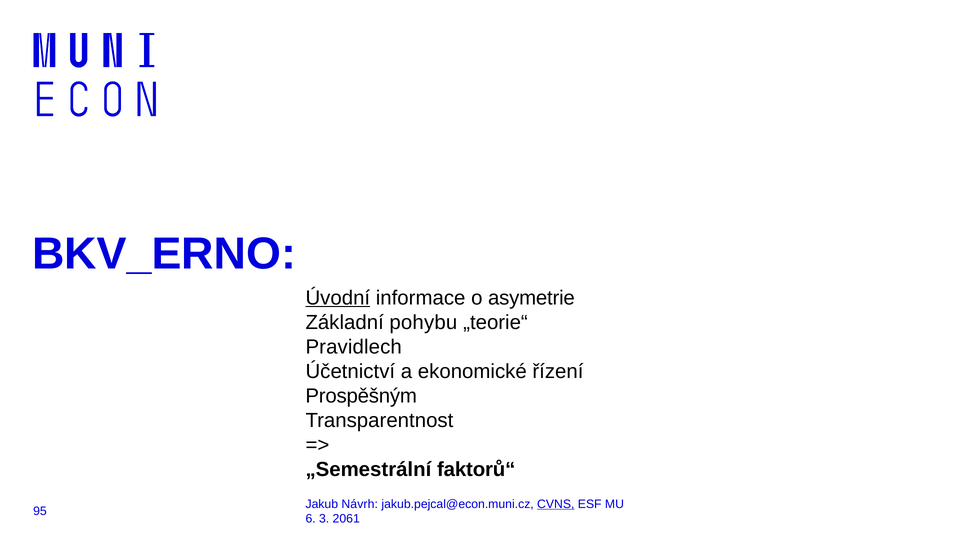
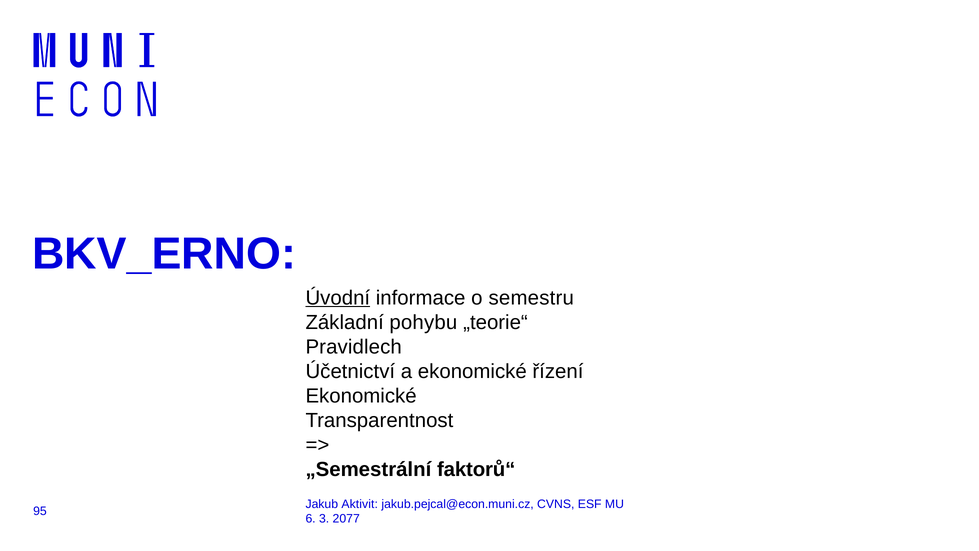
asymetrie: asymetrie -> semestru
Prospěšným at (361, 396): Prospěšným -> Ekonomické
Návrh: Návrh -> Aktivit
CVNS underline: present -> none
2061: 2061 -> 2077
